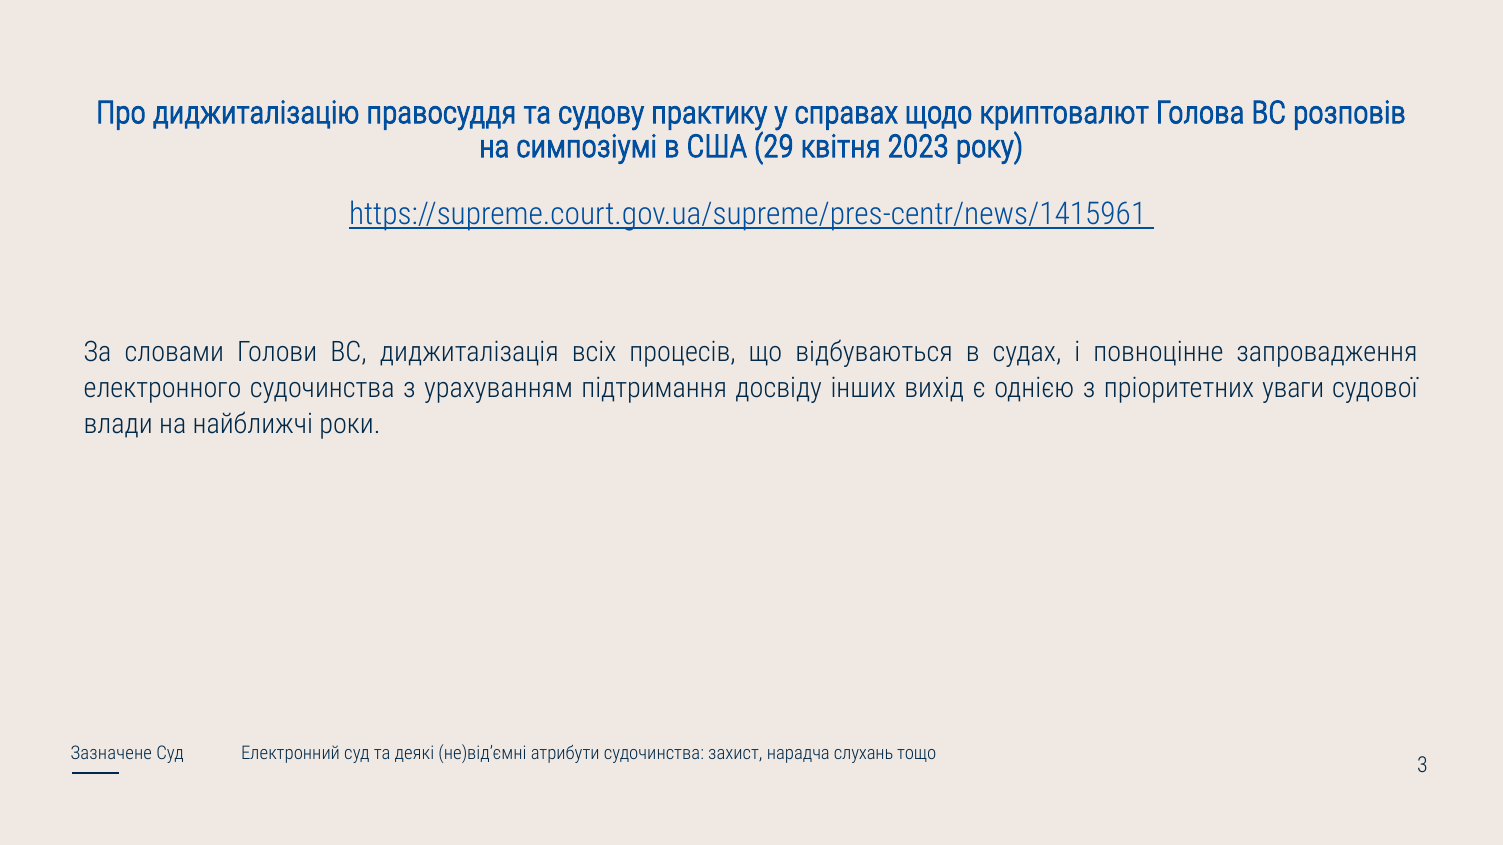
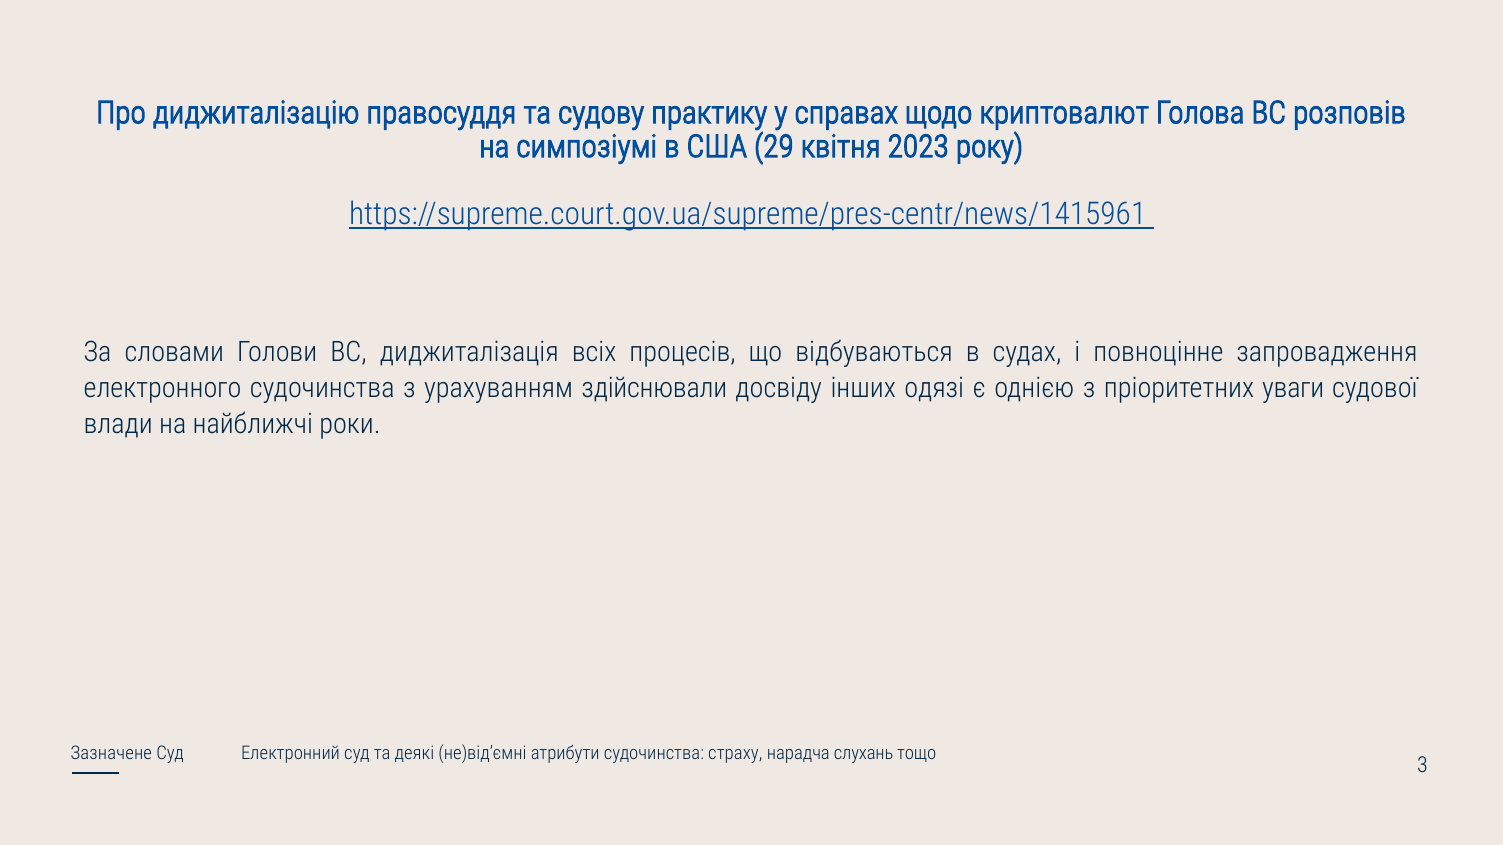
підтримання: підтримання -> здійснювали
вихід: вихід -> одязі
захист: захист -> страху
